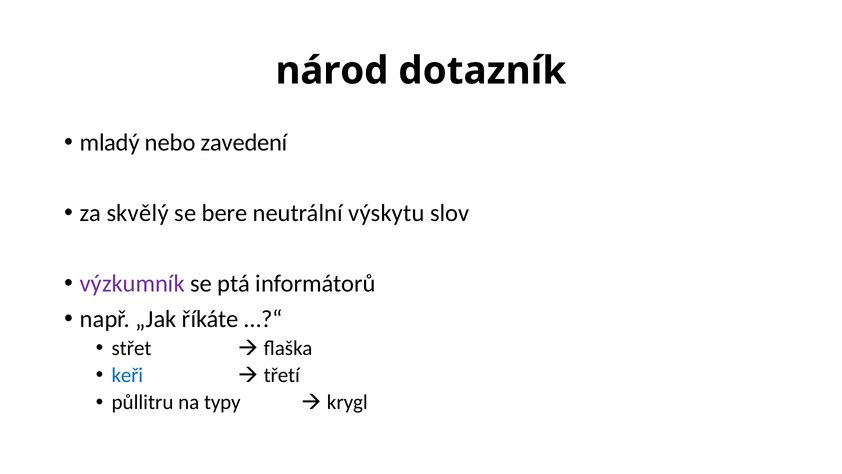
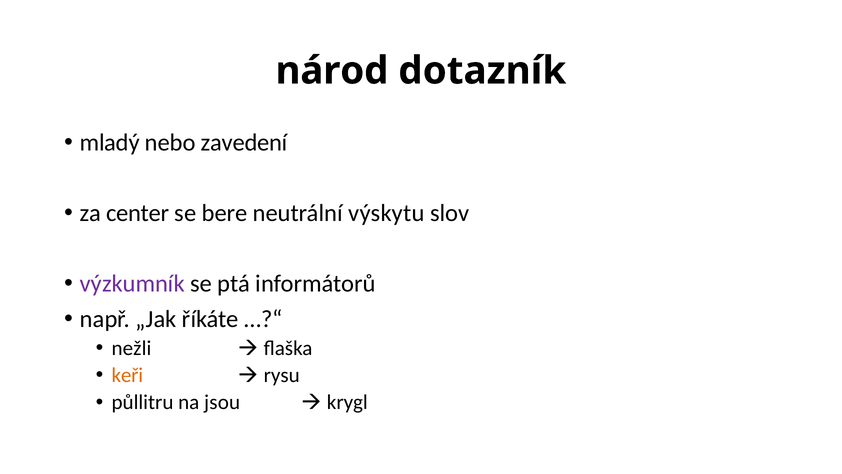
skvělý: skvělý -> center
střet: střet -> nežli
keři colour: blue -> orange
třetí: třetí -> rysu
typy: typy -> jsou
